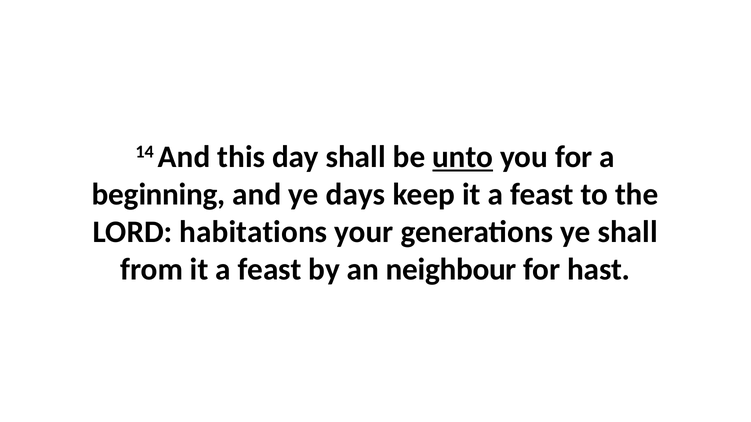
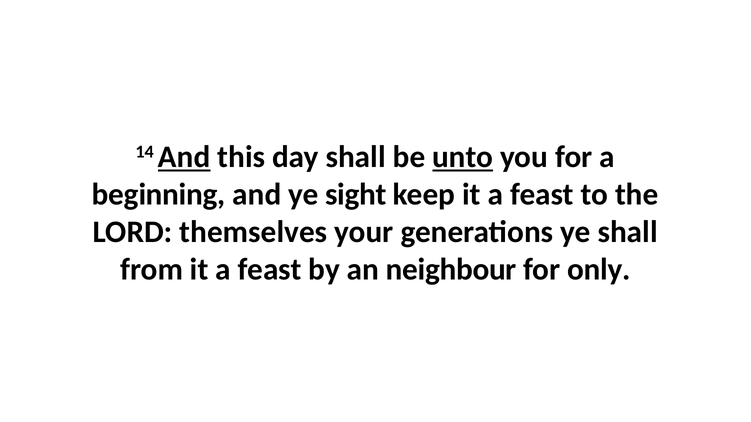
And at (184, 157) underline: none -> present
days: days -> sight
habitations: habitations -> themselves
hast: hast -> only
